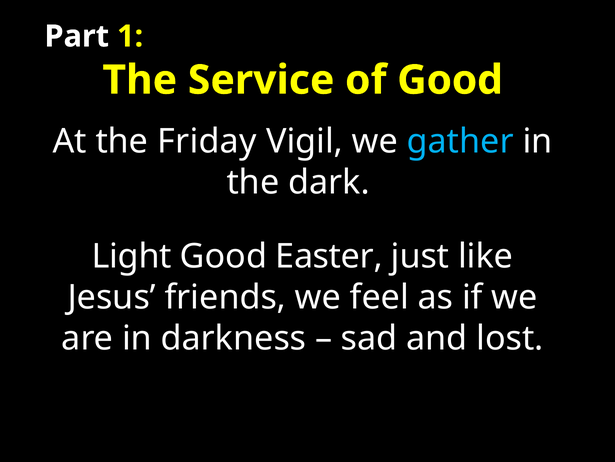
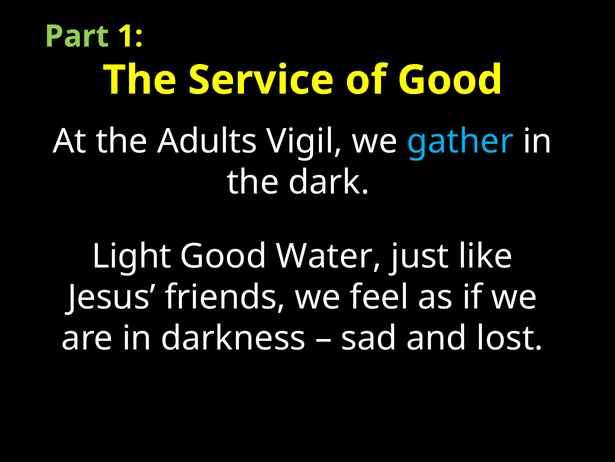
Part colour: white -> light green
Friday: Friday -> Adults
Easter: Easter -> Water
